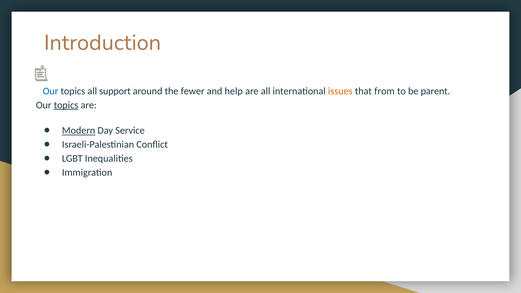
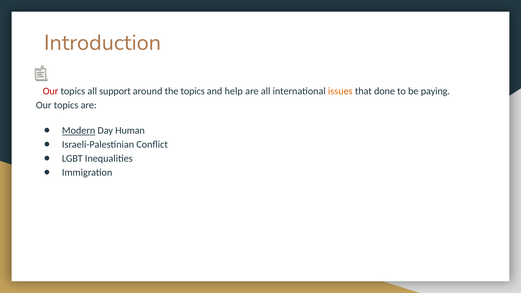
Our at (51, 91) colour: blue -> red
the fewer: fewer -> topics
from: from -> done
parent: parent -> paying
topics at (66, 105) underline: present -> none
Service: Service -> Human
